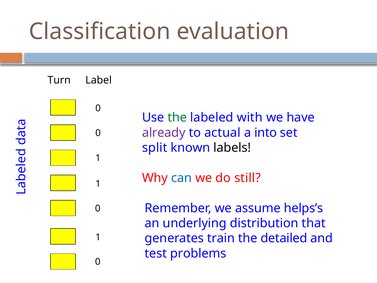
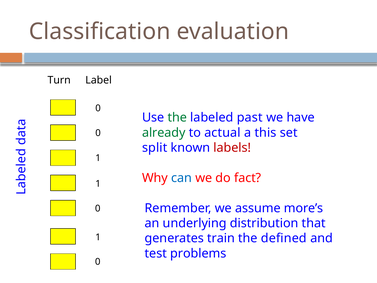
with: with -> past
already colour: purple -> green
into: into -> this
labels colour: black -> red
still: still -> fact
helps’s: helps’s -> more’s
detailed: detailed -> defined
